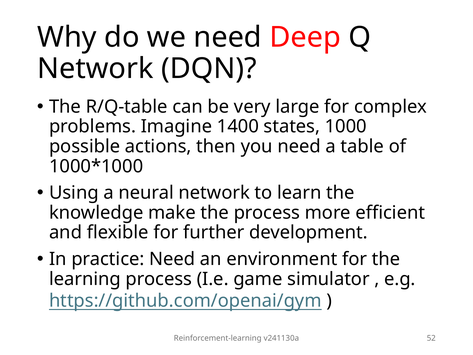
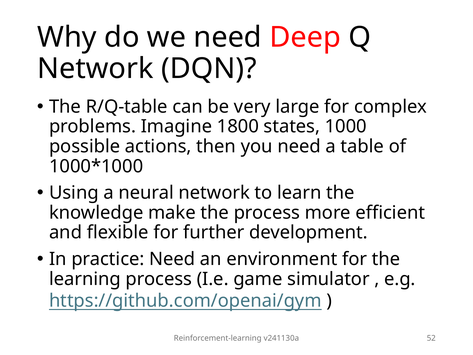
1400: 1400 -> 1800
